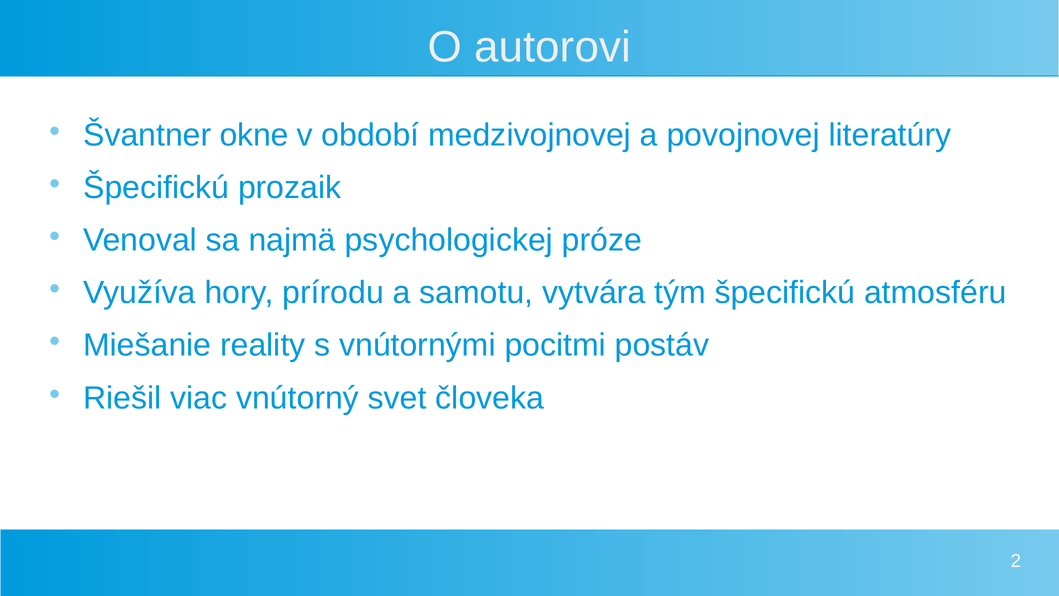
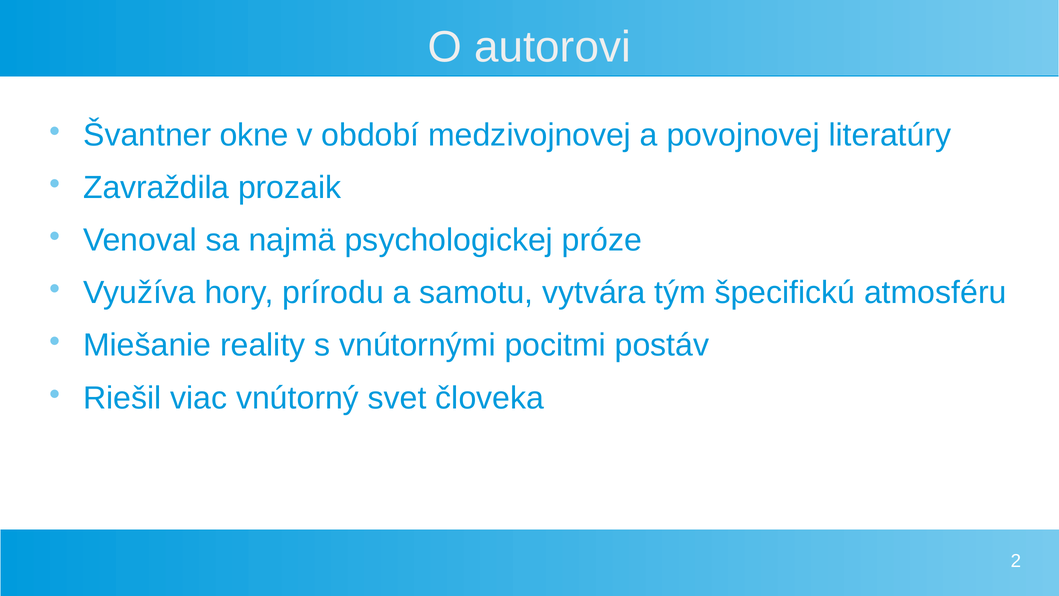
Špecifickú at (156, 187): Špecifickú -> Zavraždila
